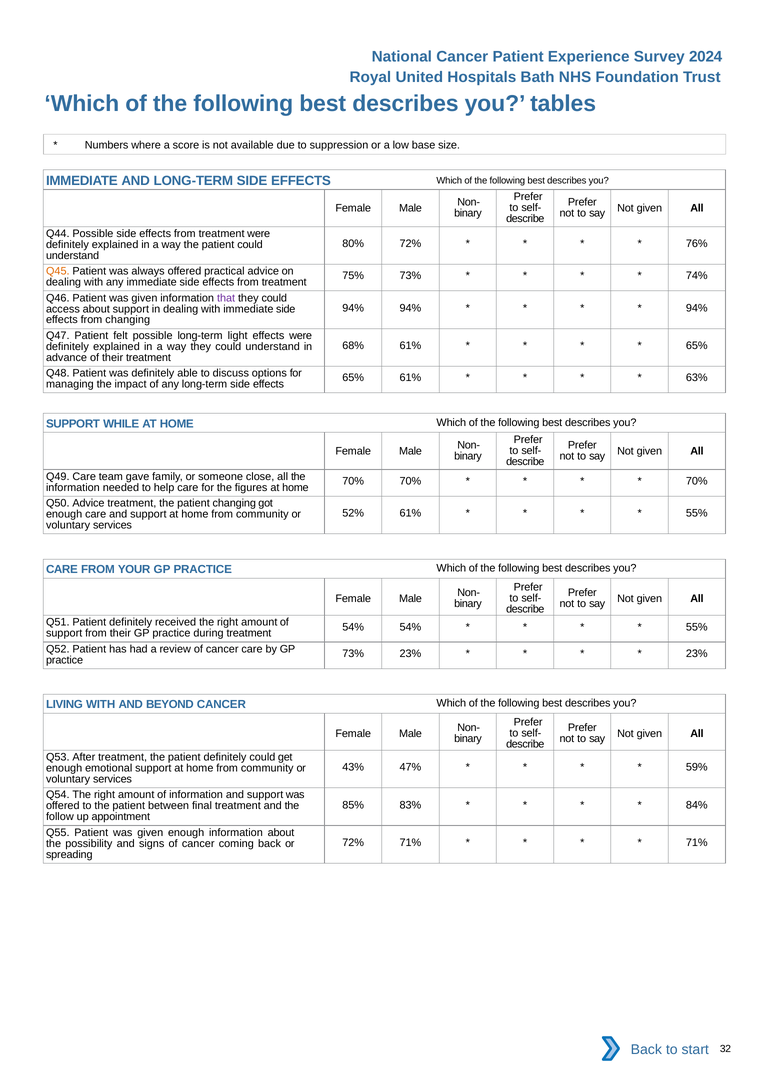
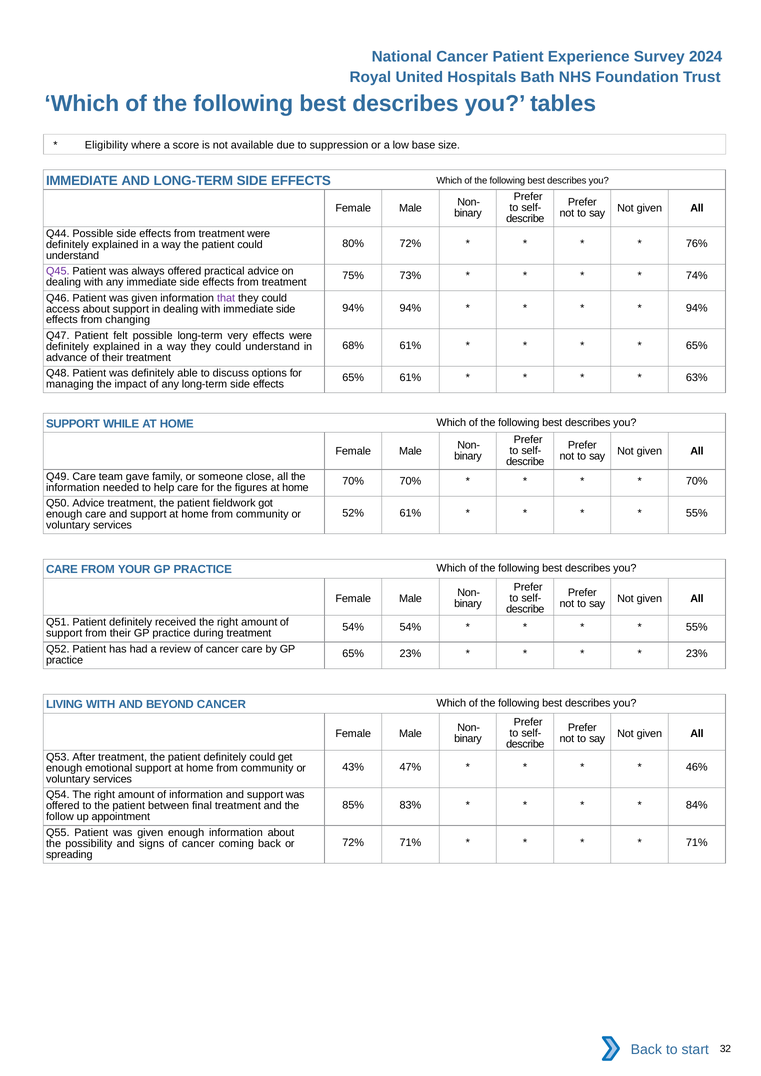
Numbers: Numbers -> Eligibility
Q45 colour: orange -> purple
light: light -> very
patient changing: changing -> fieldwork
73% at (353, 654): 73% -> 65%
59%: 59% -> 46%
